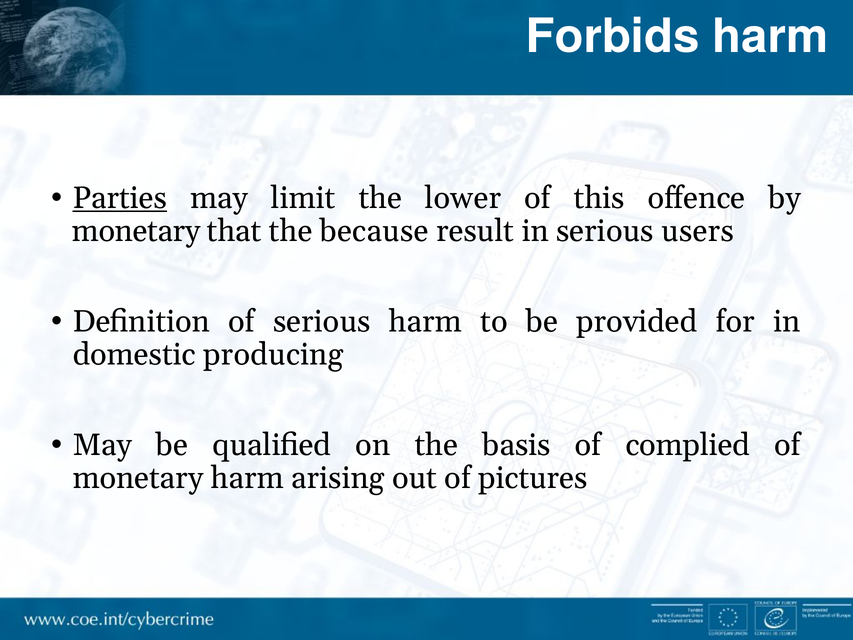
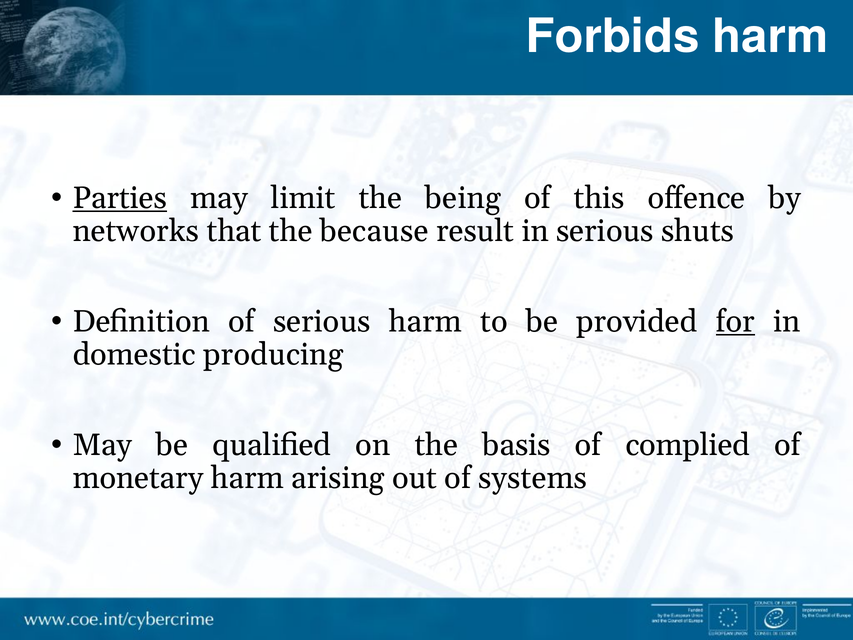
lower: lower -> being
monetary at (136, 231): monetary -> networks
users: users -> shuts
for underline: none -> present
pictures: pictures -> systems
